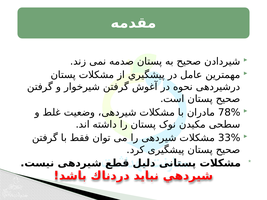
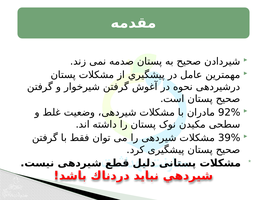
78%: 78% -> 92%
33%: 33% -> 39%
